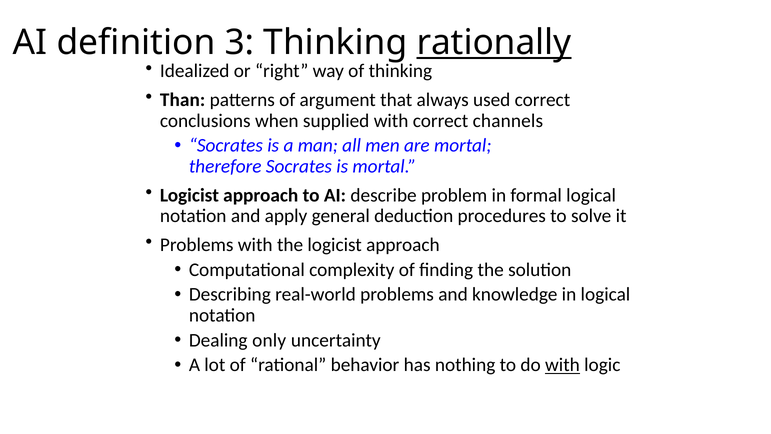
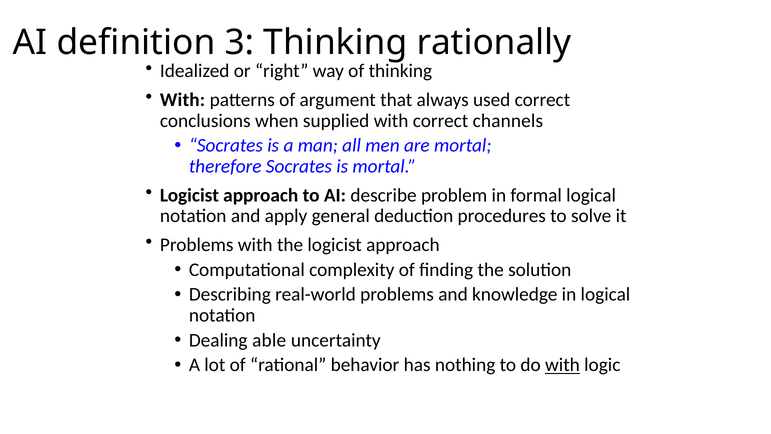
rationally underline: present -> none
Than at (183, 100): Than -> With
only: only -> able
